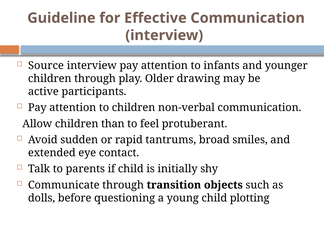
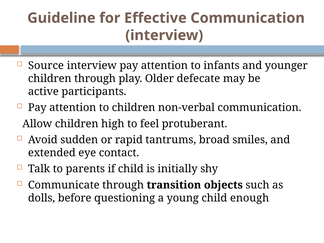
drawing: drawing -> defecate
than: than -> high
plotting: plotting -> enough
